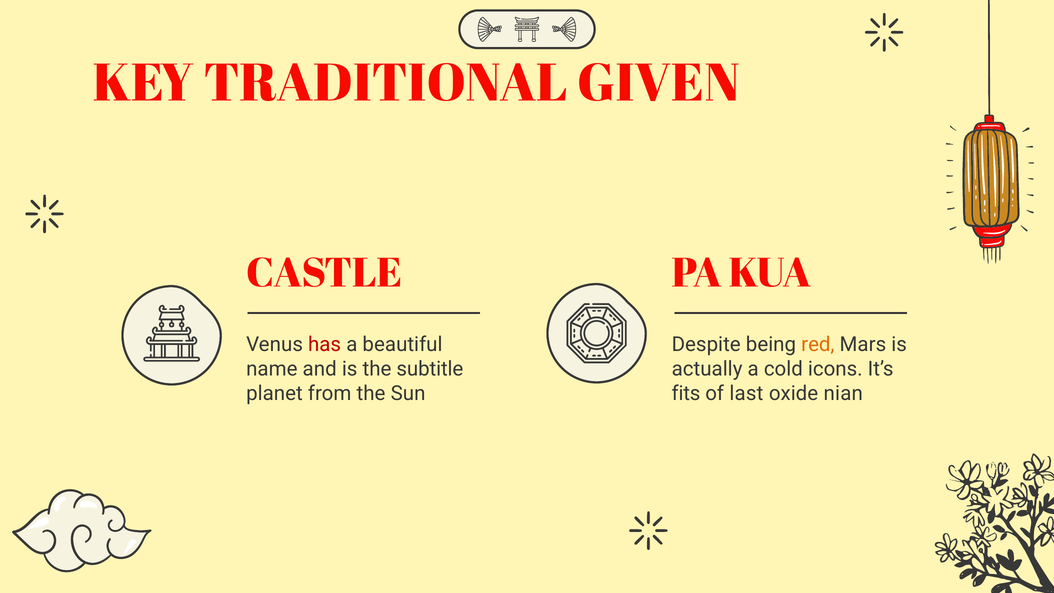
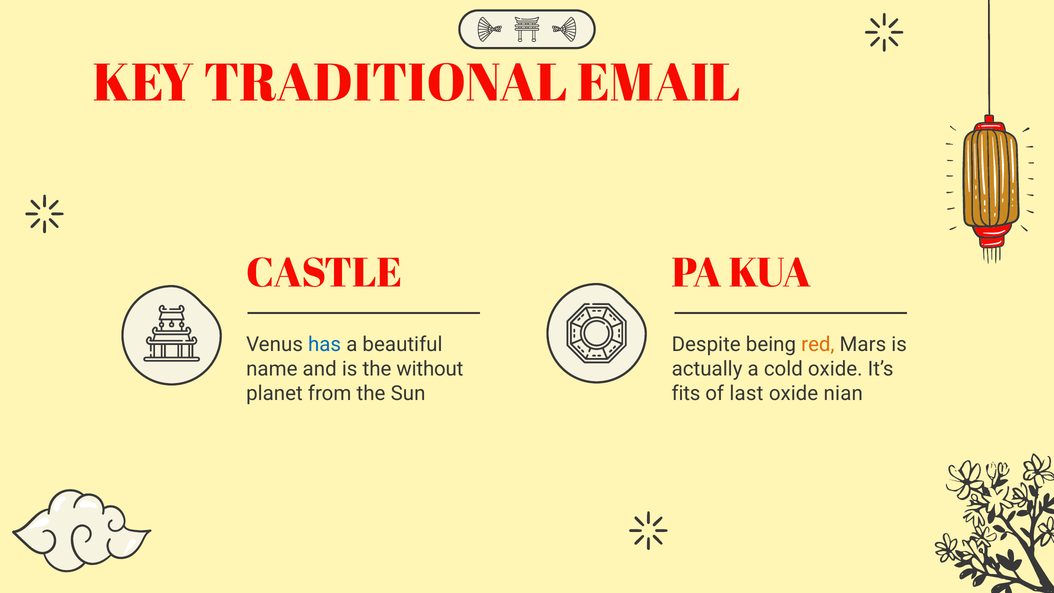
GIVEN: GIVEN -> EMAIL
has colour: red -> blue
subtitle: subtitle -> without
cold icons: icons -> oxide
